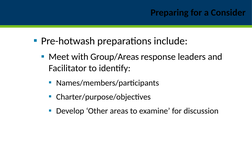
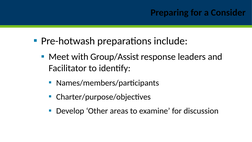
Group/Areas: Group/Areas -> Group/Assist
